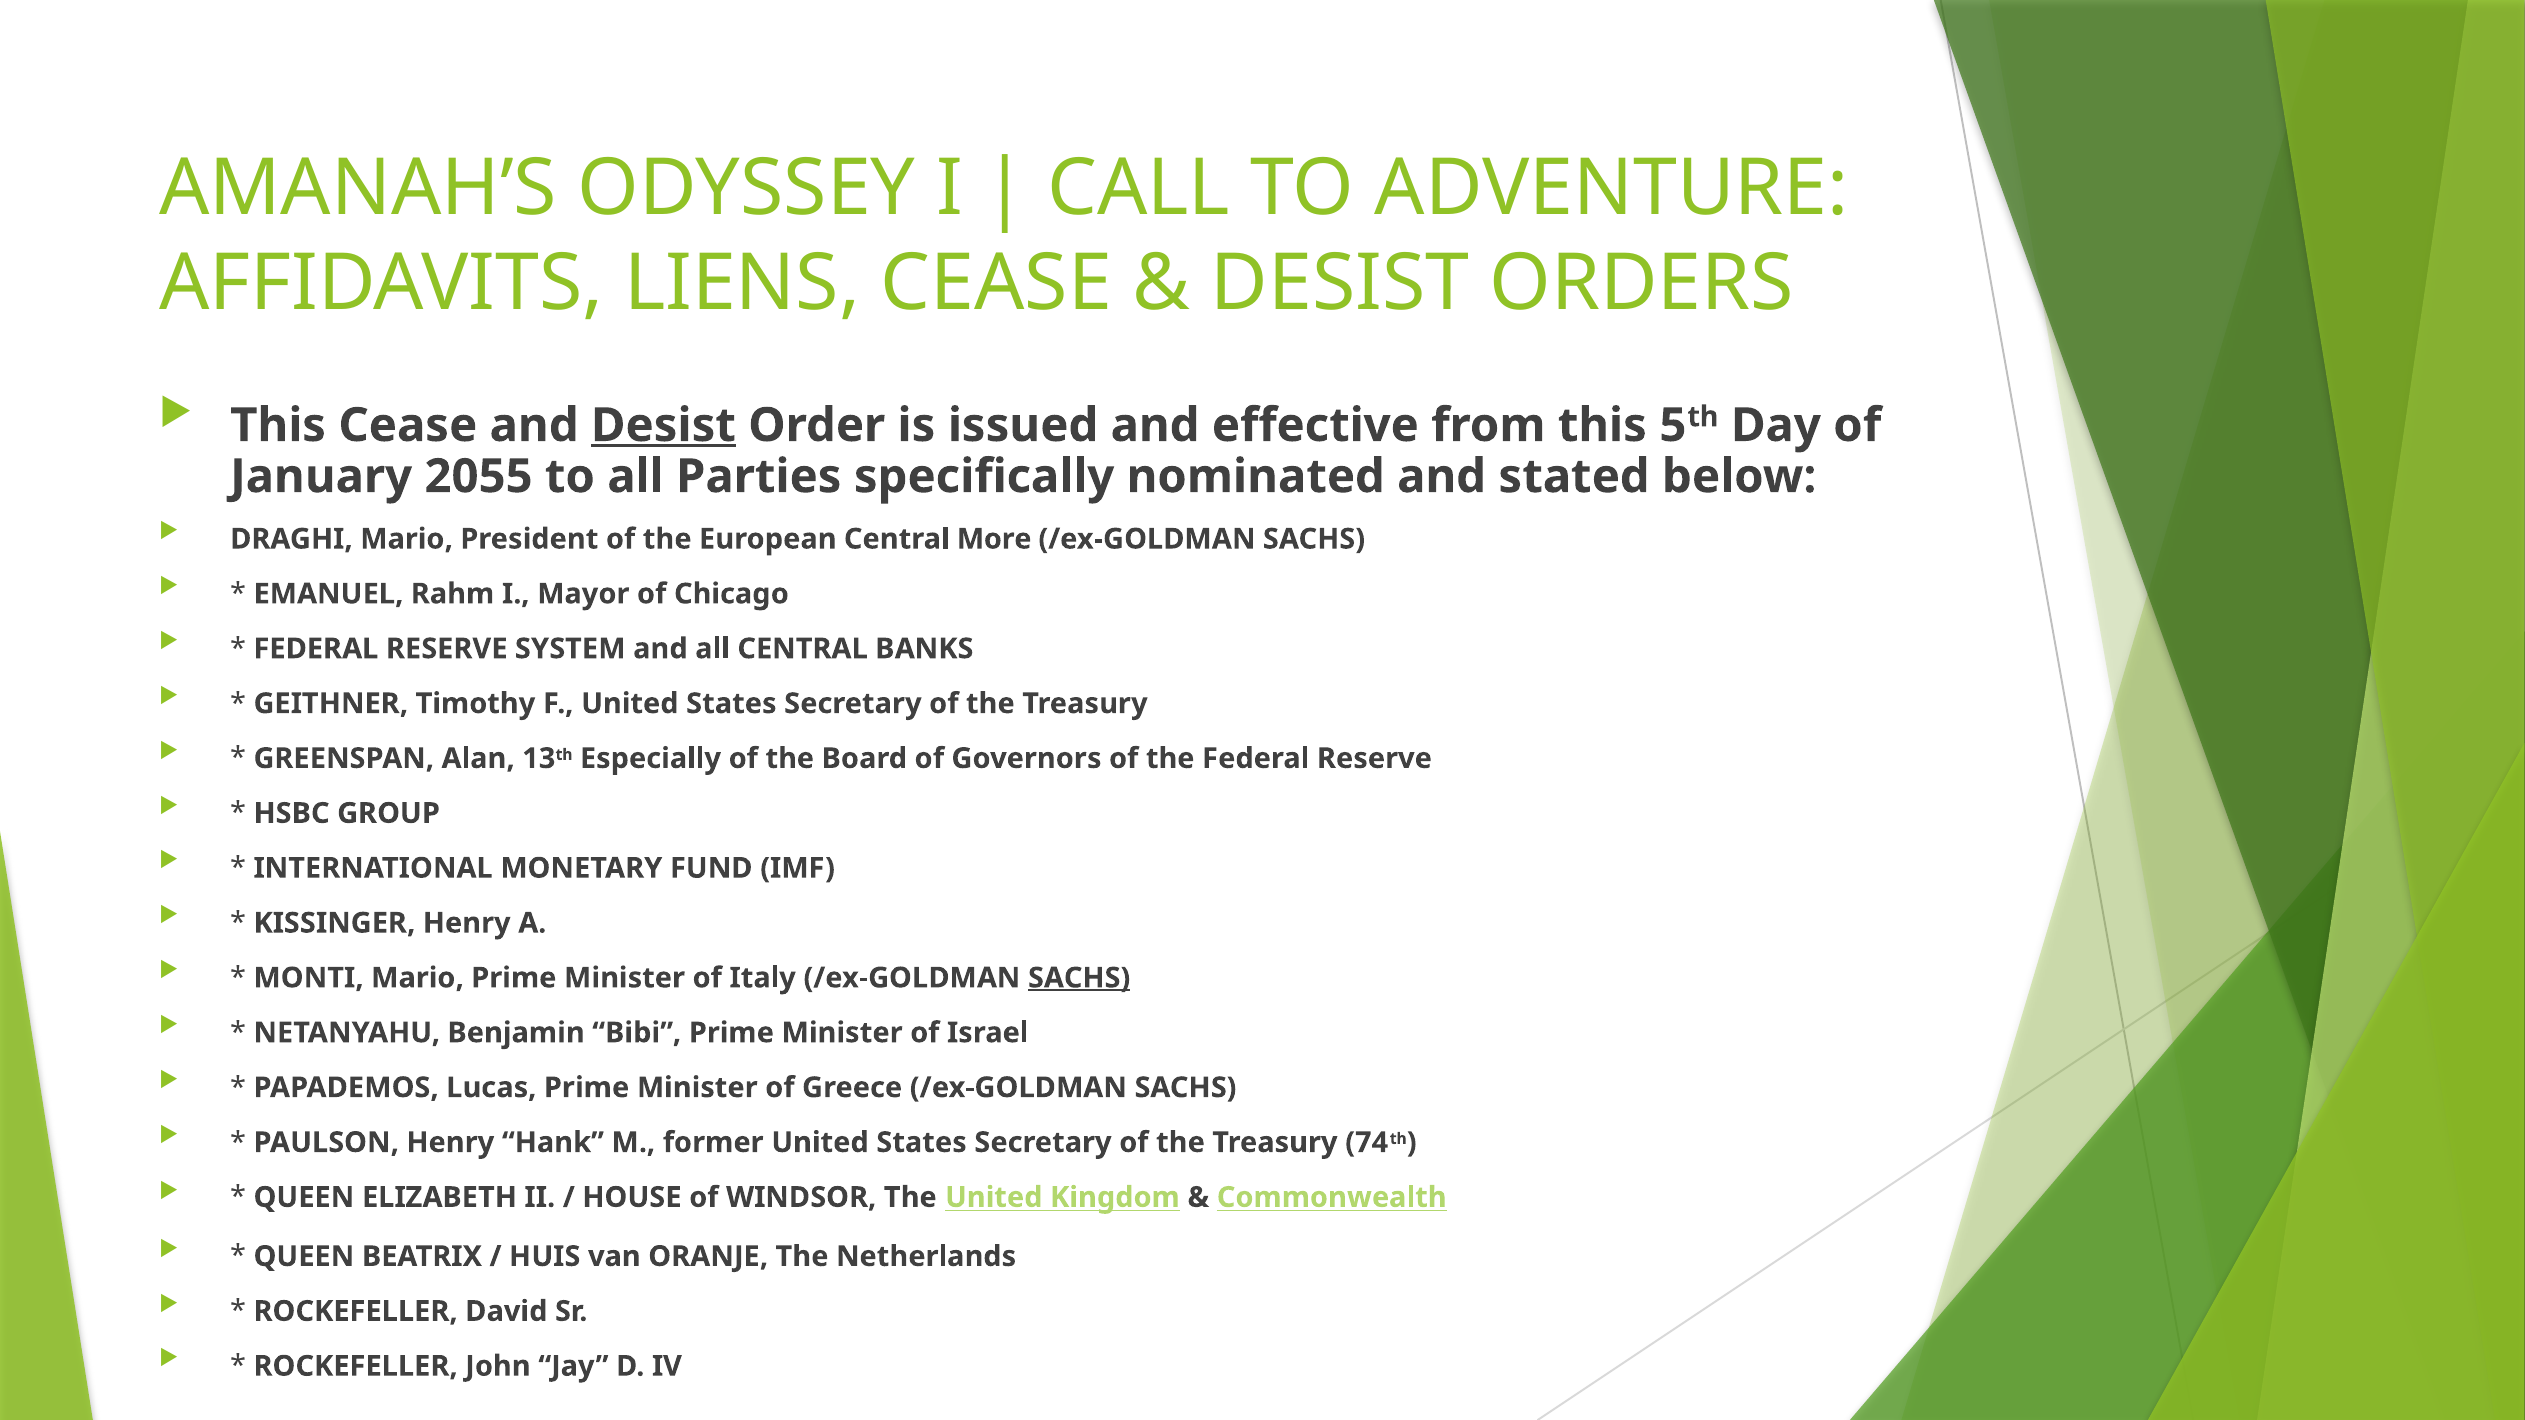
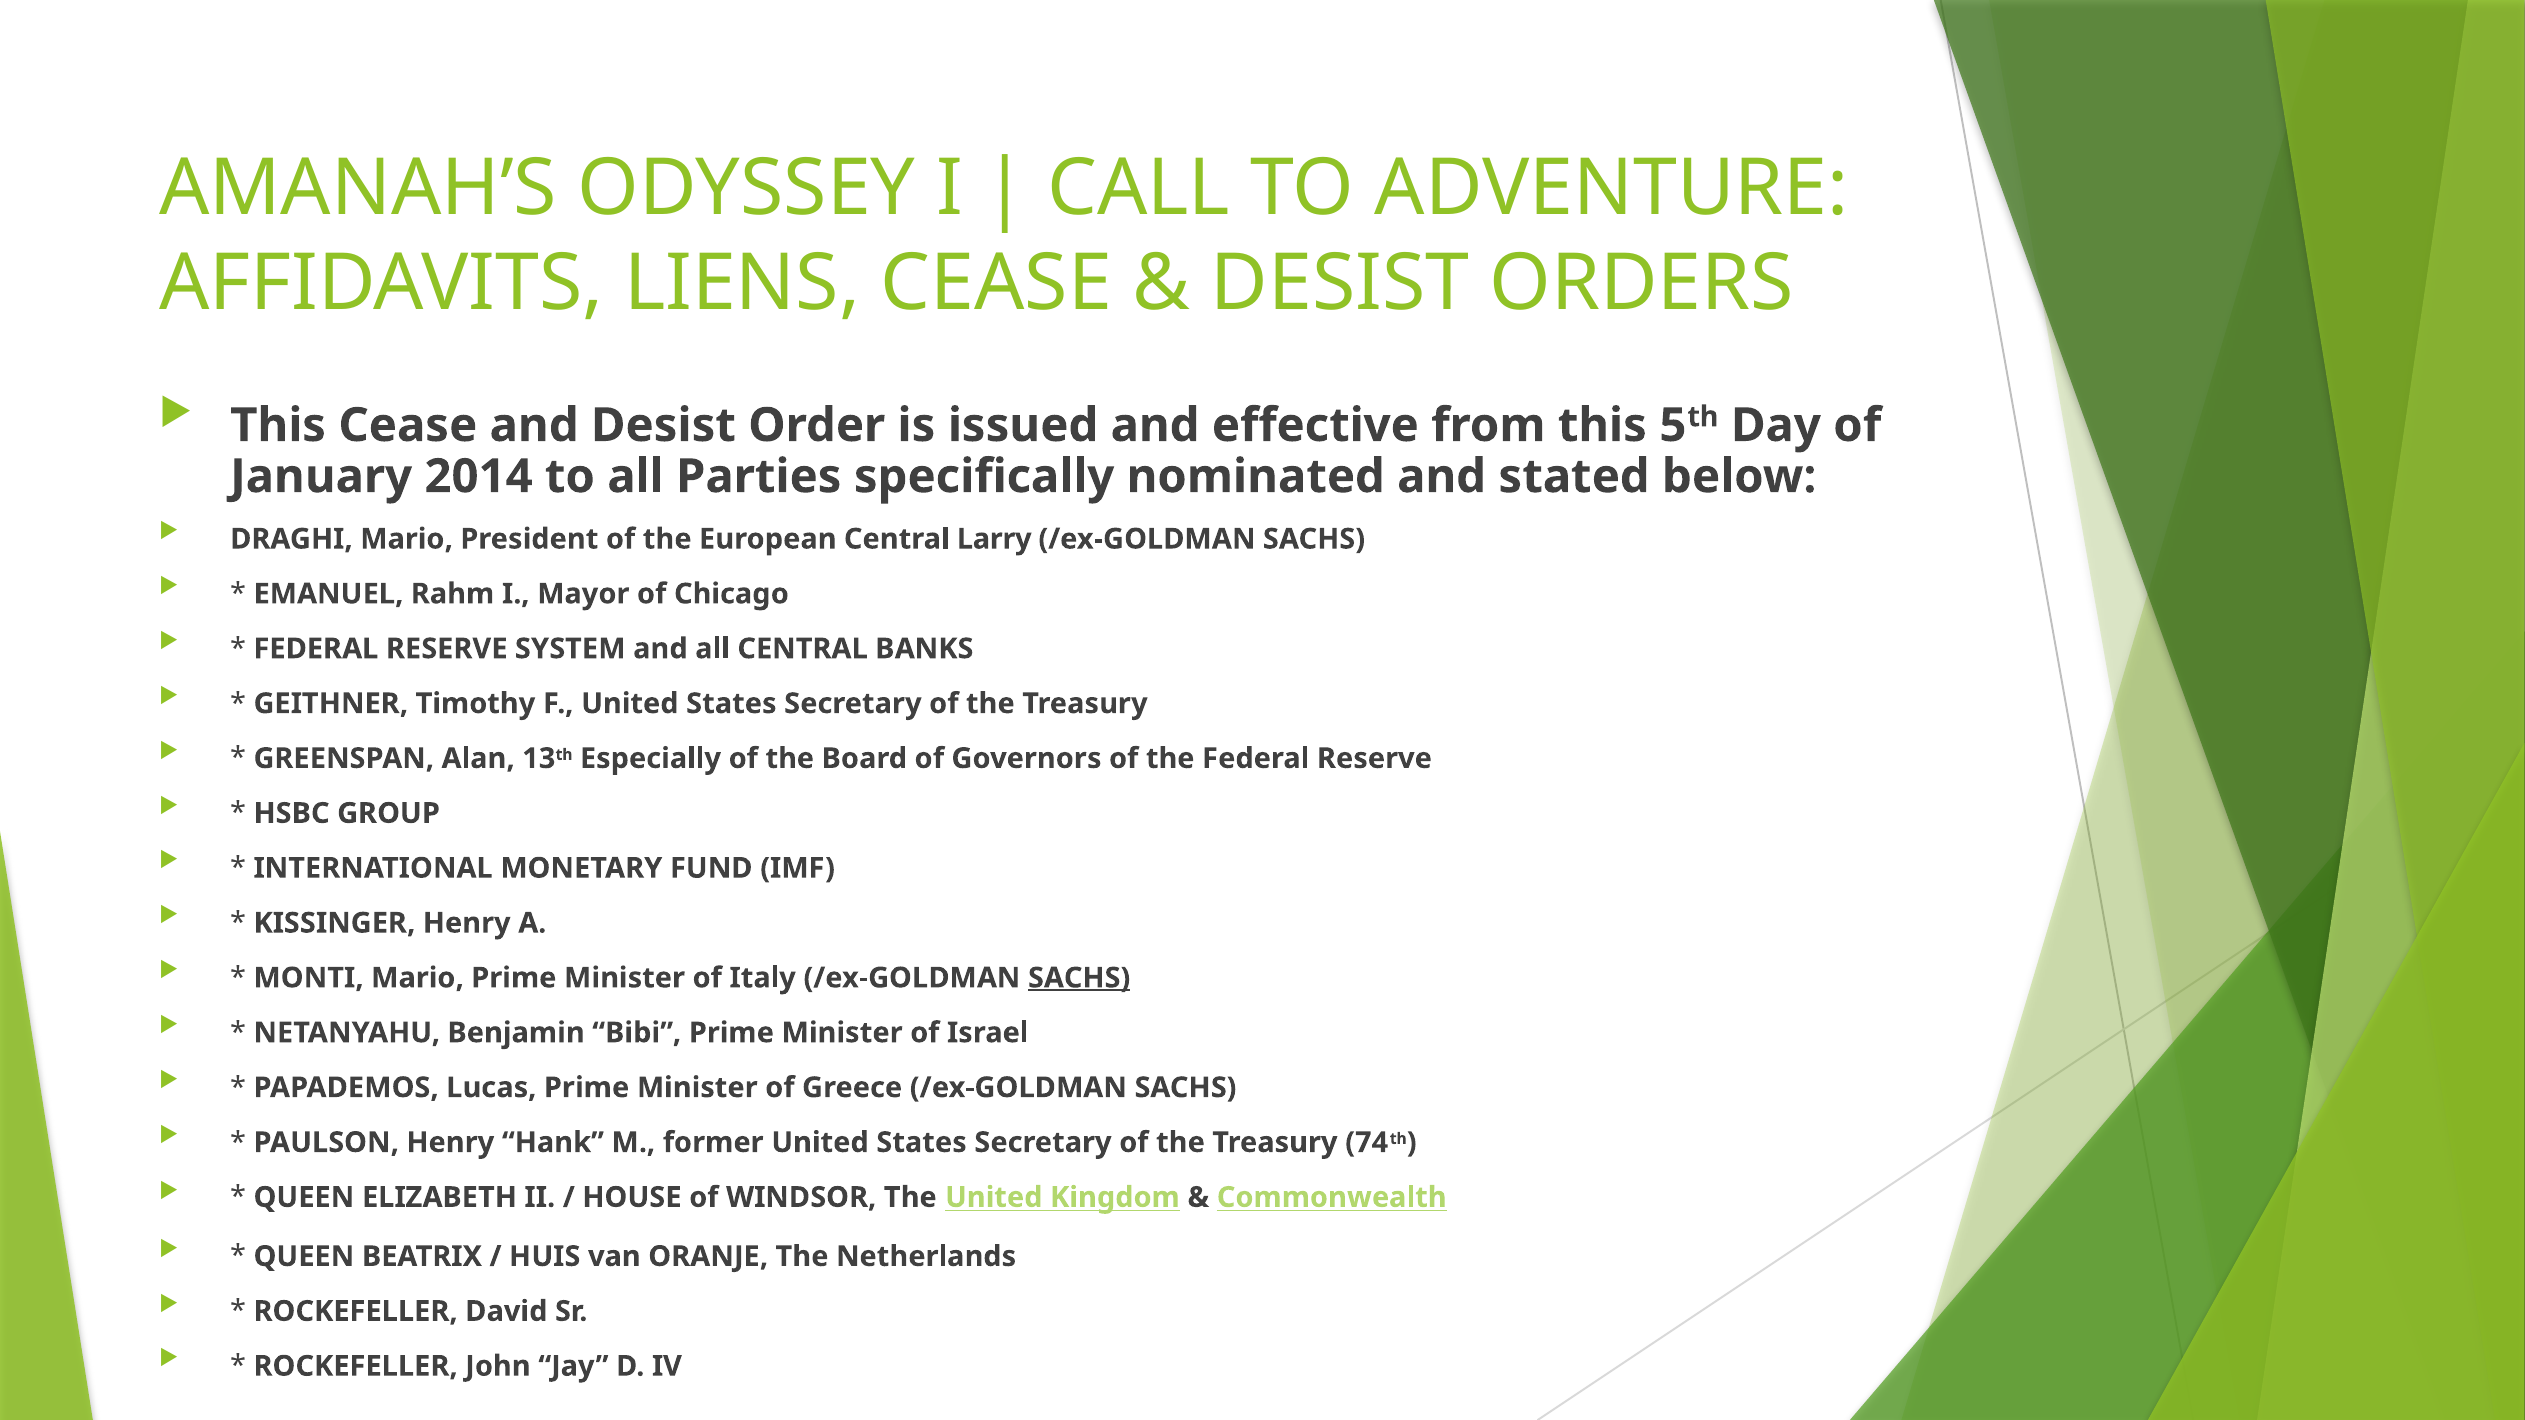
Desist at (663, 426) underline: present -> none
2055: 2055 -> 2014
More: More -> Larry
